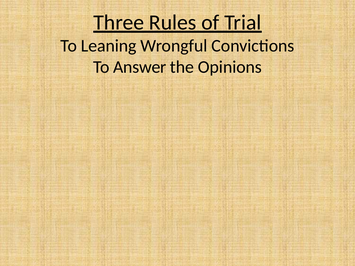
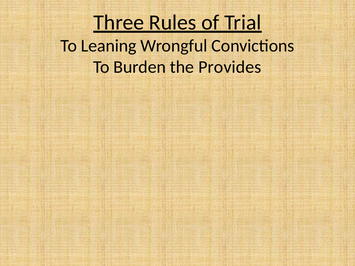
Answer: Answer -> Burden
Opinions: Opinions -> Provides
